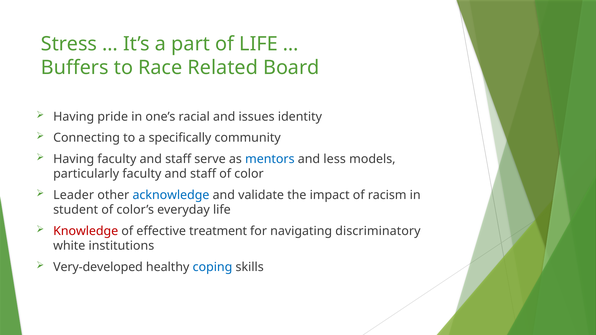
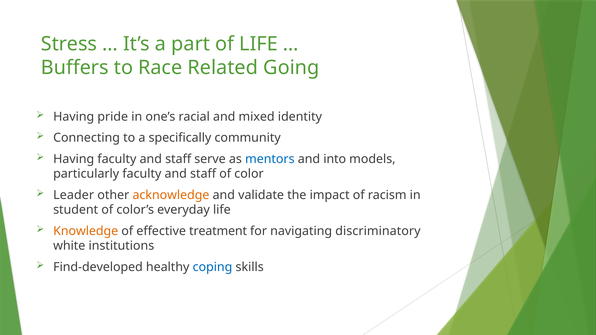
Board: Board -> Going
issues: issues -> mixed
less: less -> into
acknowledge colour: blue -> orange
Knowledge colour: red -> orange
Very-developed: Very-developed -> Find-developed
